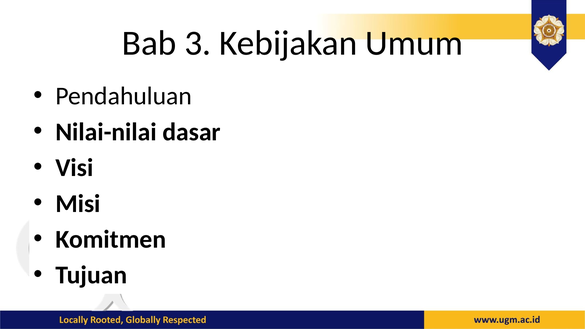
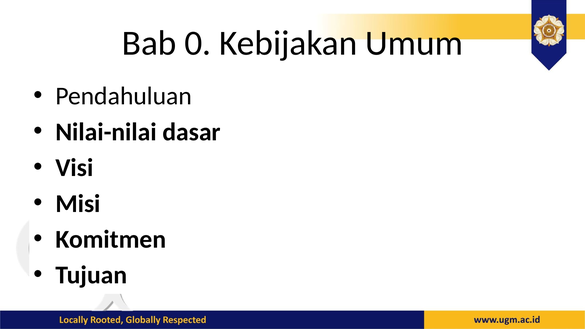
3: 3 -> 0
